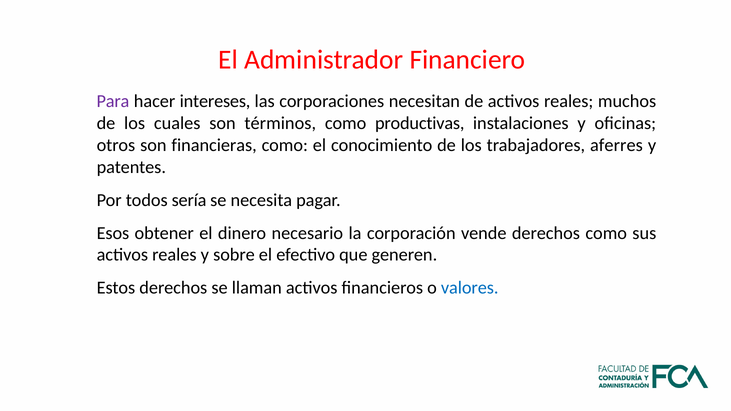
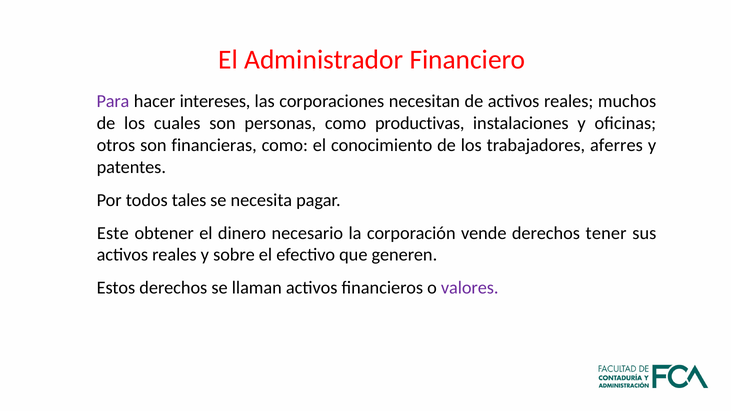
términos: términos -> personas
sería: sería -> tales
Esos: Esos -> Este
derechos como: como -> tener
valores colour: blue -> purple
